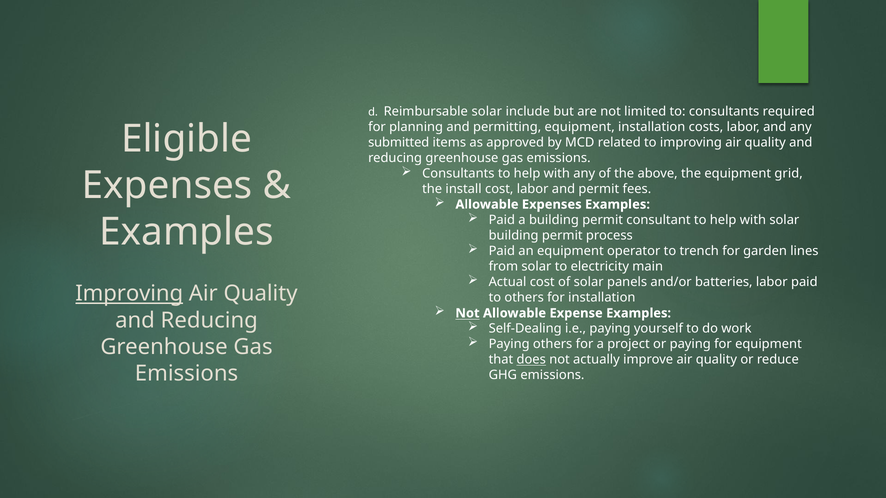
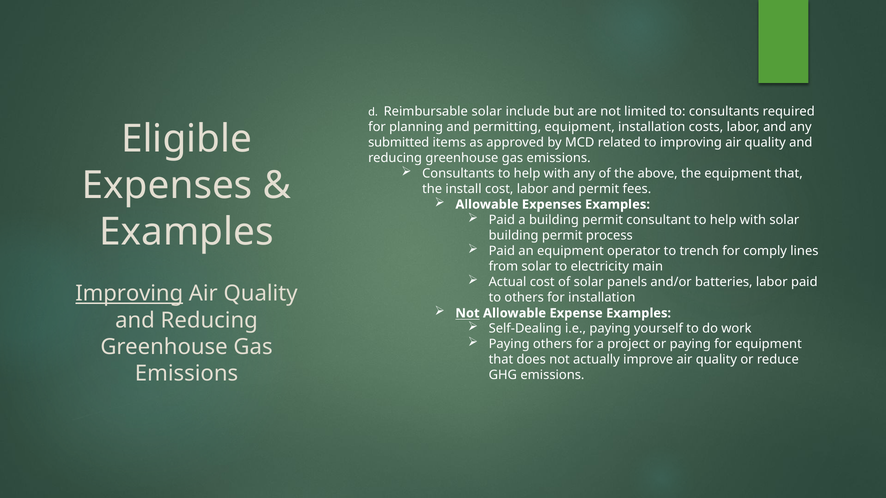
the equipment grid: grid -> that
garden: garden -> comply
does underline: present -> none
